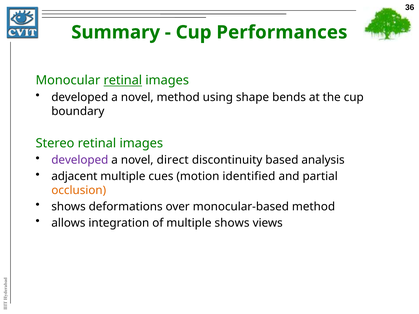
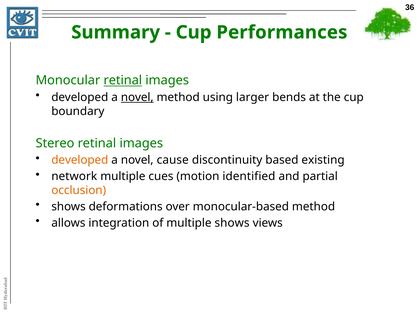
novel at (137, 97) underline: none -> present
shape: shape -> larger
developed at (80, 160) colour: purple -> orange
direct: direct -> cause
analysis: analysis -> existing
adjacent: adjacent -> network
